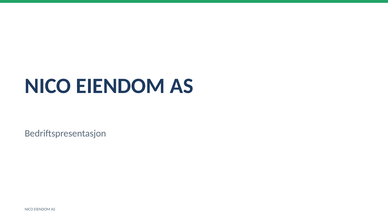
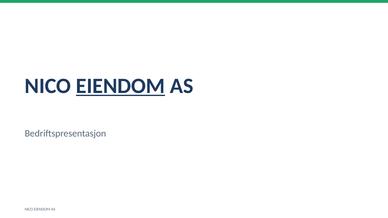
EIENDOM at (120, 86) underline: none -> present
